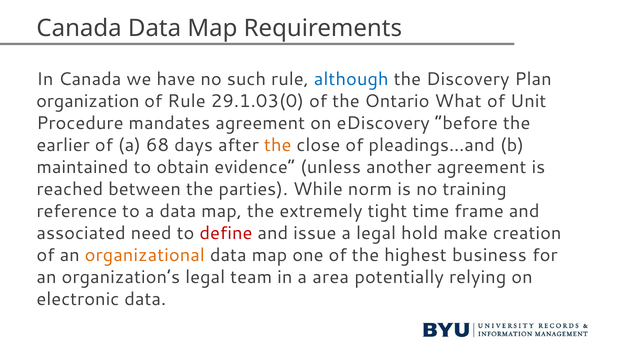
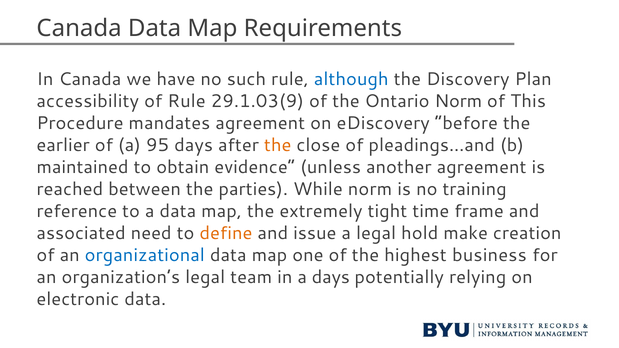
organization: organization -> accessibility
29.1.03(0: 29.1.03(0 -> 29.1.03(9
Ontario What: What -> Norm
Unit: Unit -> This
68: 68 -> 95
define colour: red -> orange
organizational colour: orange -> blue
a area: area -> days
